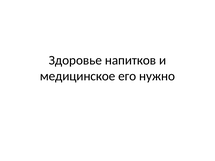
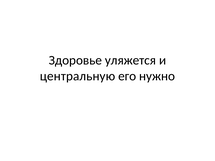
напитков: напитков -> уляжется
медицинское: медицинское -> центральную
